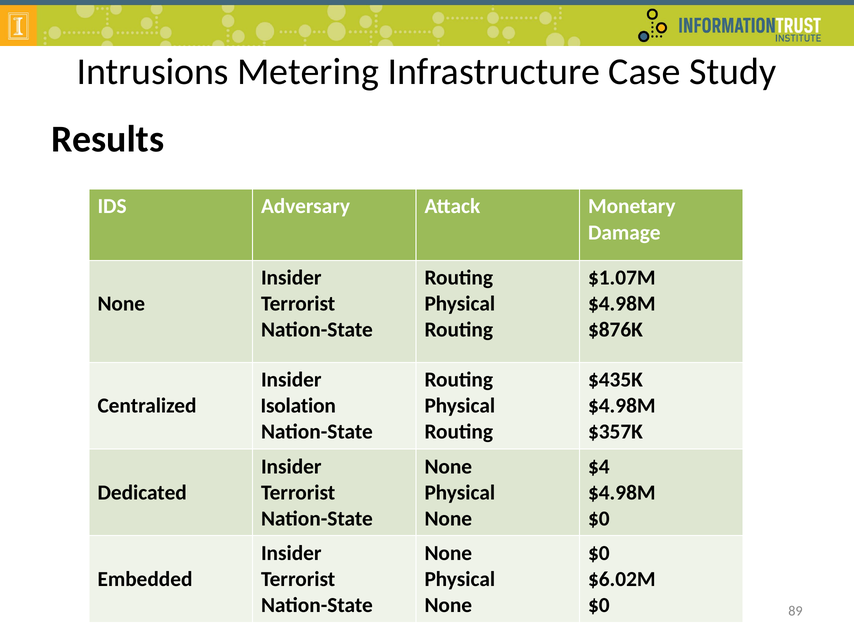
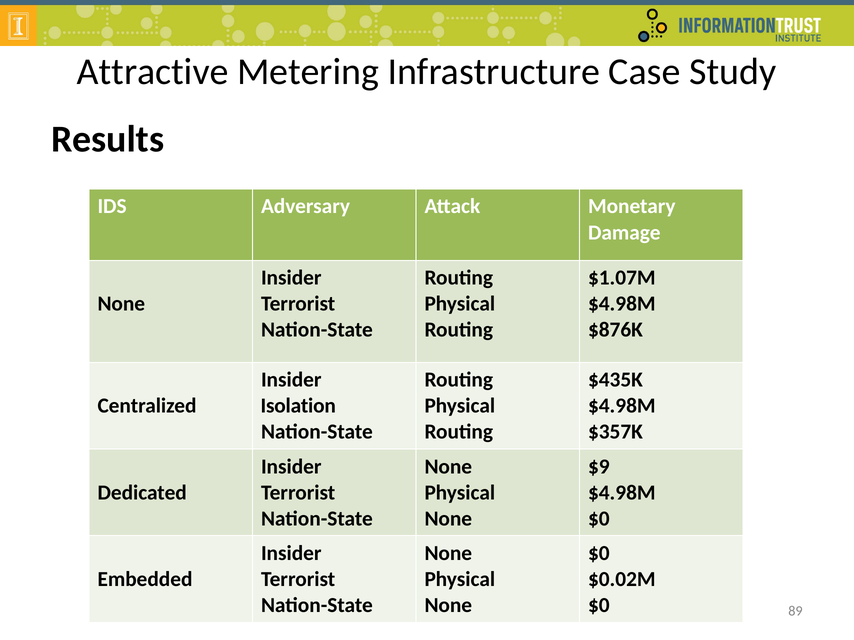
Intrusions: Intrusions -> Attractive
$4: $4 -> $9
$6.02M: $6.02M -> $0.02M
